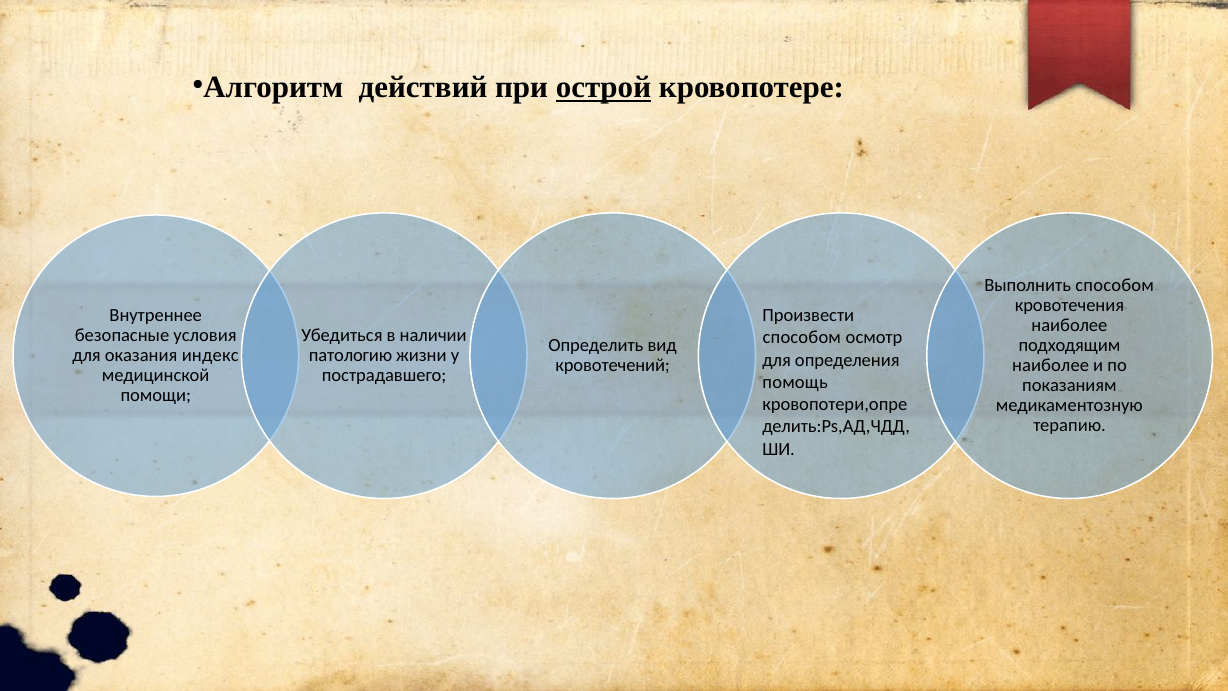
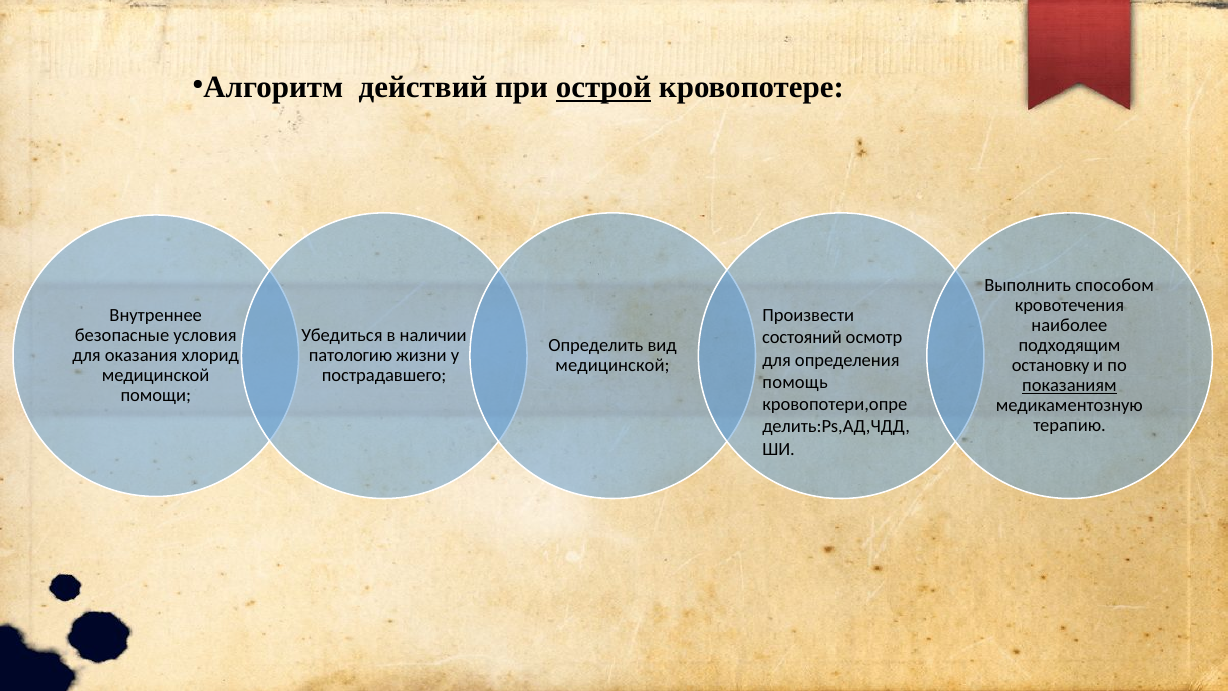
способом at (802, 338): способом -> состояний
индекс: индекс -> хлорид
кровотечений at (613, 365): кровотечений -> медицинской
наиболее at (1051, 365): наиболее -> остановку
показаниям underline: none -> present
